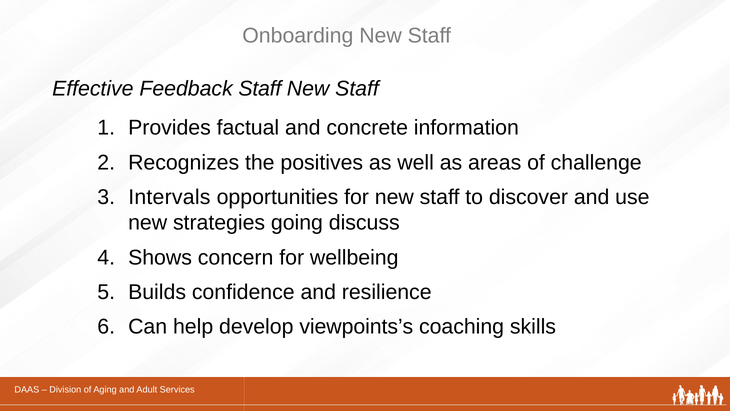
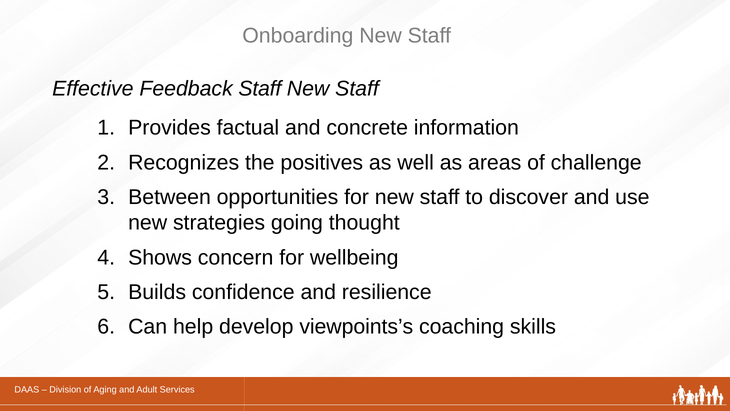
Intervals: Intervals -> Between
discuss: discuss -> thought
